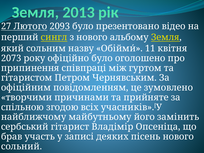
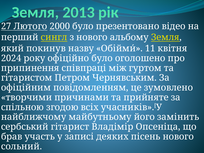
2093: 2093 -> 2000
сольним: сольним -> покинув
2073: 2073 -> 2024
